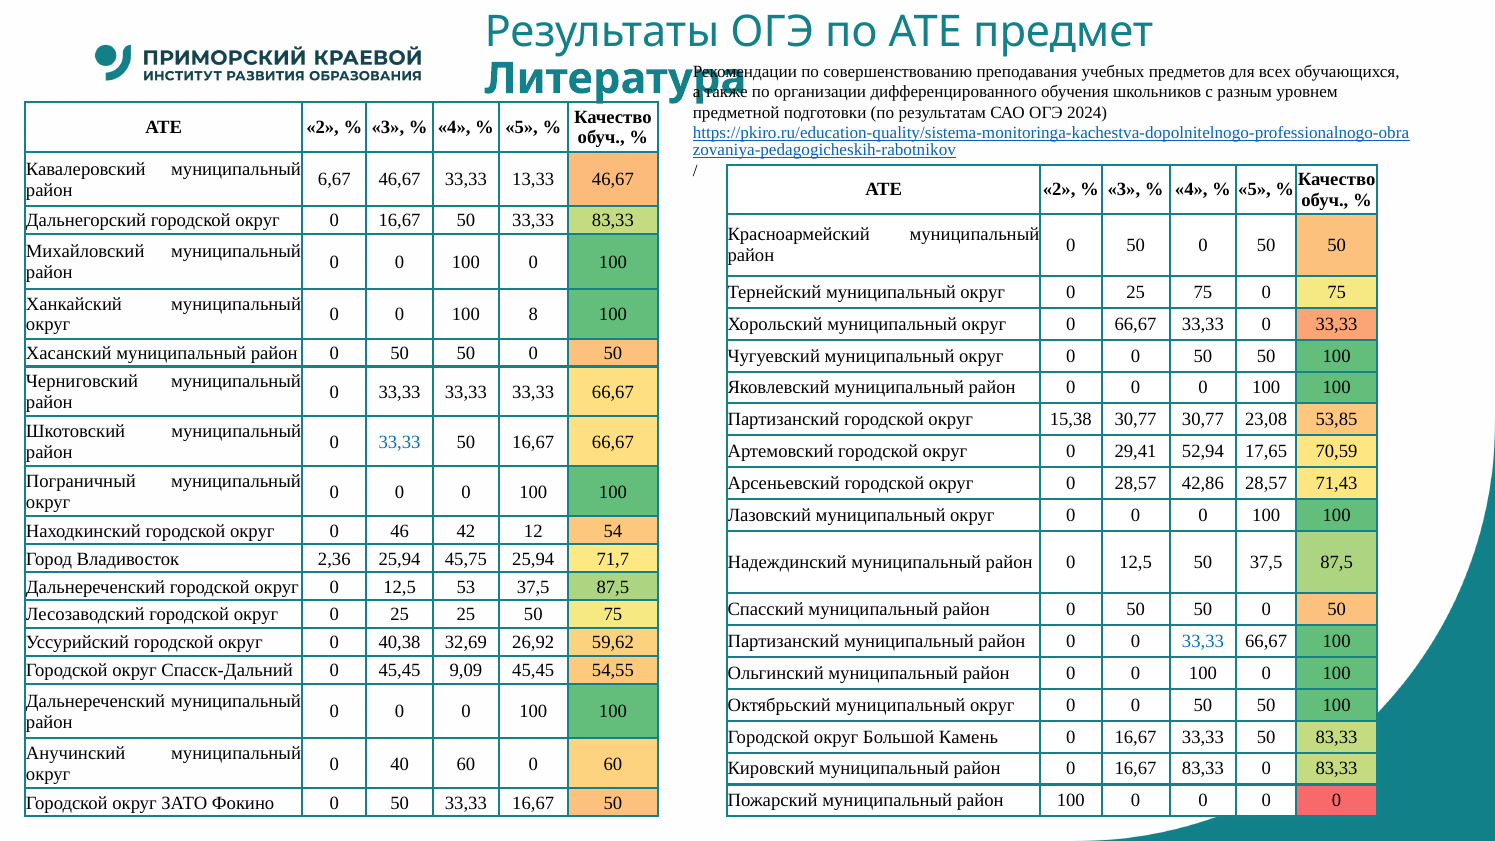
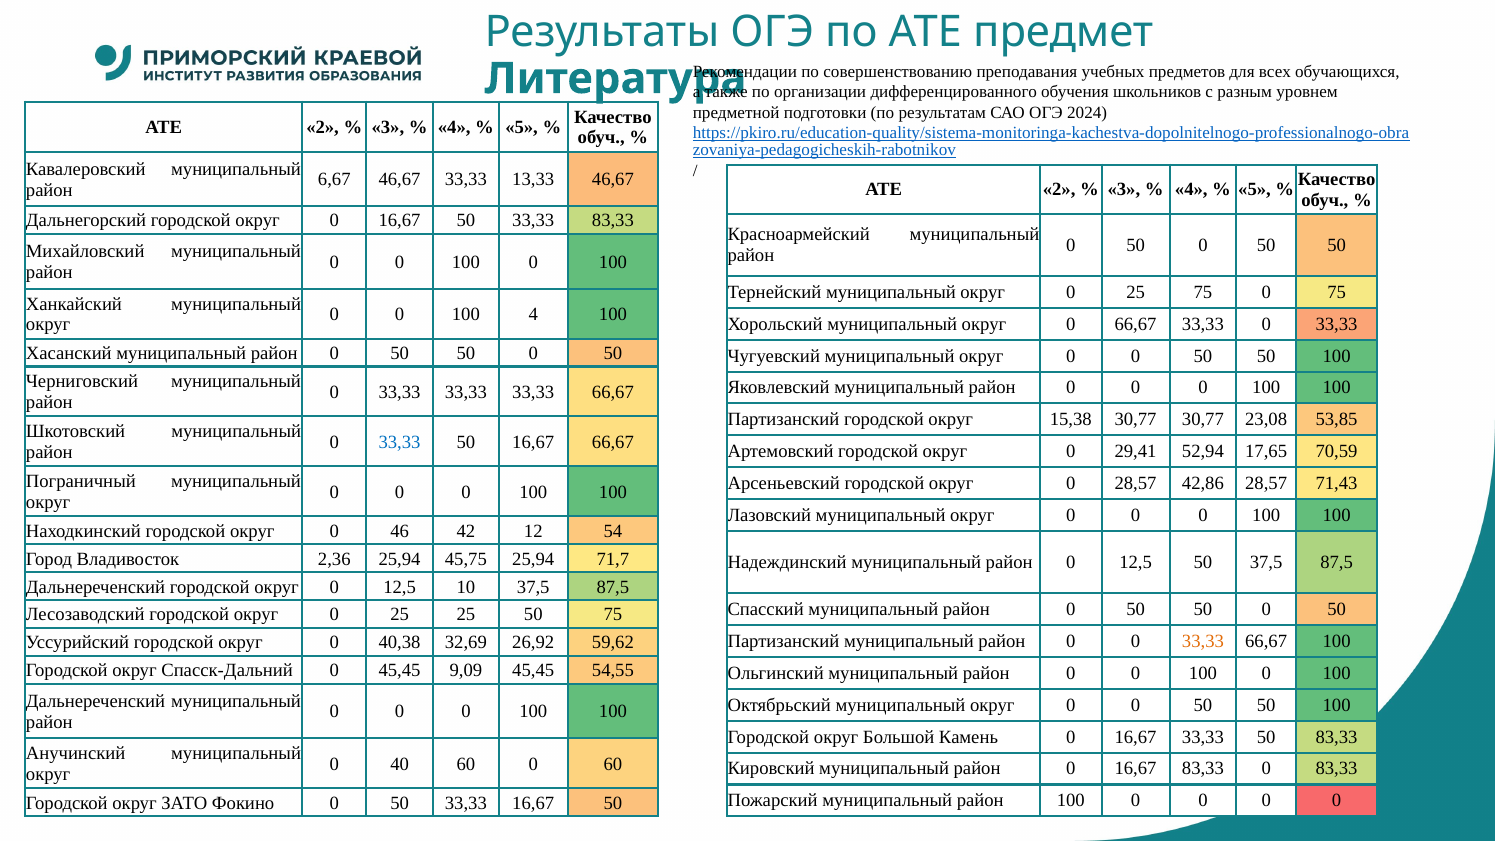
100 8: 8 -> 4
53: 53 -> 10
33,33 at (1203, 641) colour: blue -> orange
